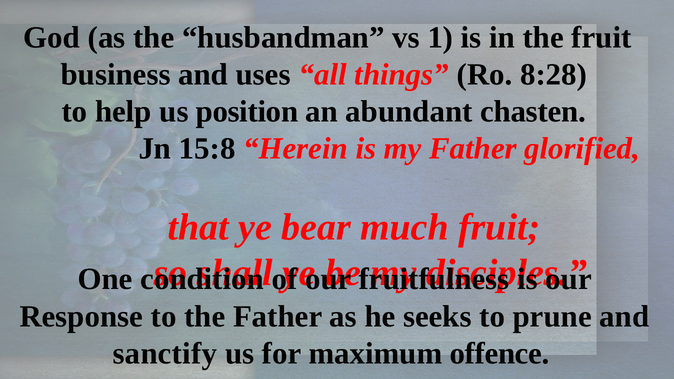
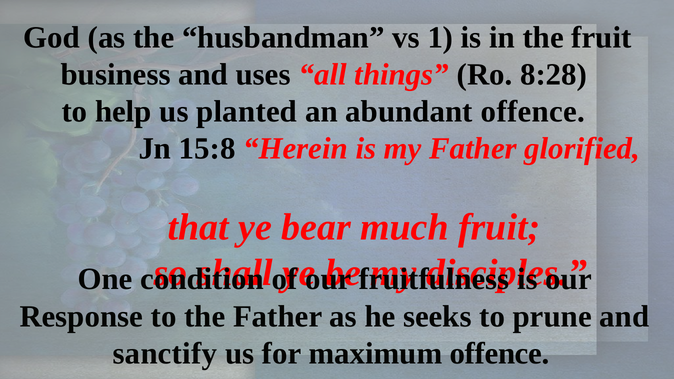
position: position -> planted
abundant chasten: chasten -> offence
